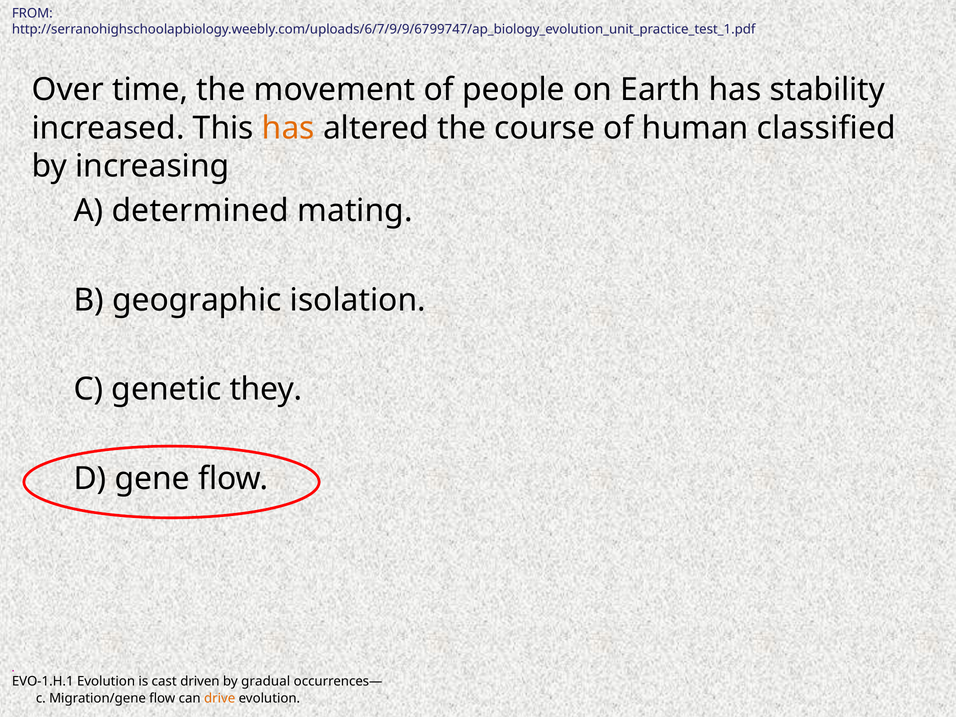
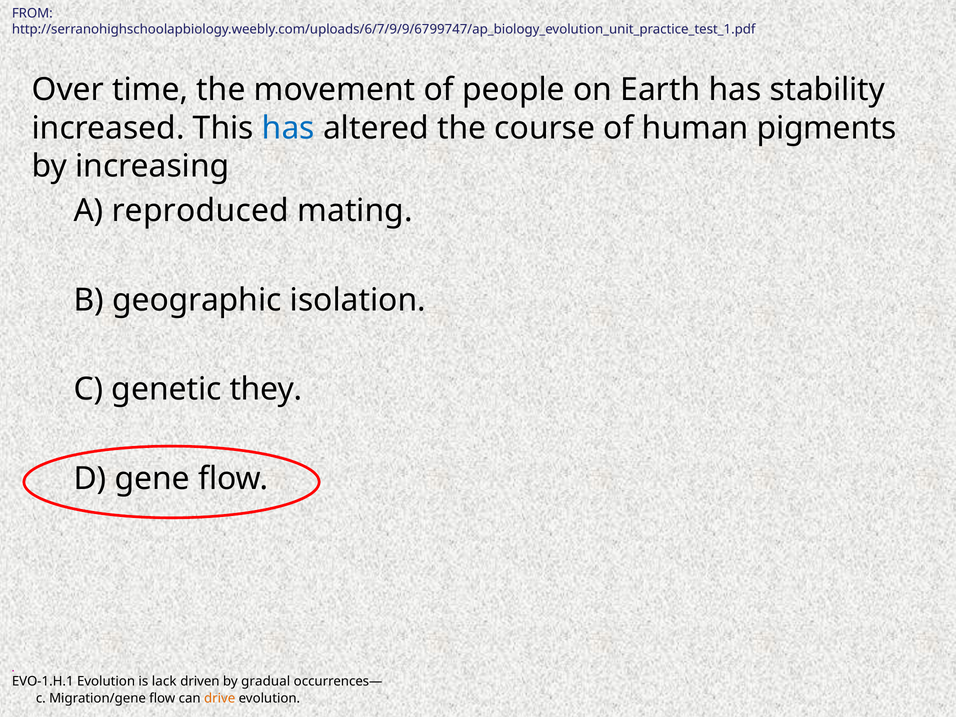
has at (288, 128) colour: orange -> blue
classified: classified -> pigments
determined: determined -> reproduced
cast: cast -> lack
